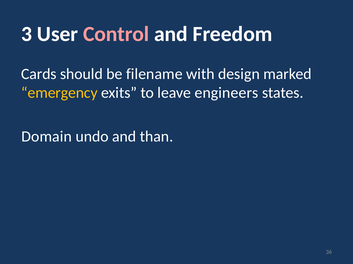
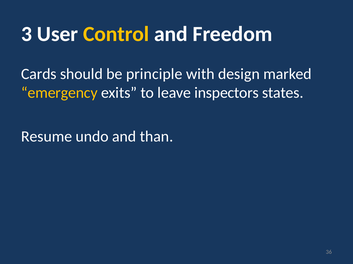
Control colour: pink -> yellow
filename: filename -> principle
engineers: engineers -> inspectors
Domain: Domain -> Resume
